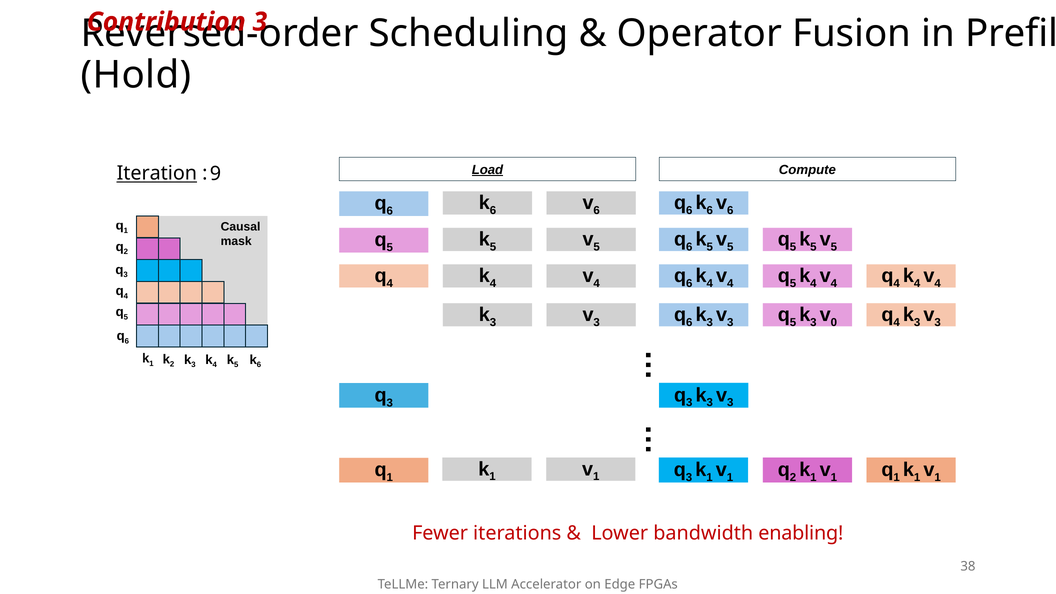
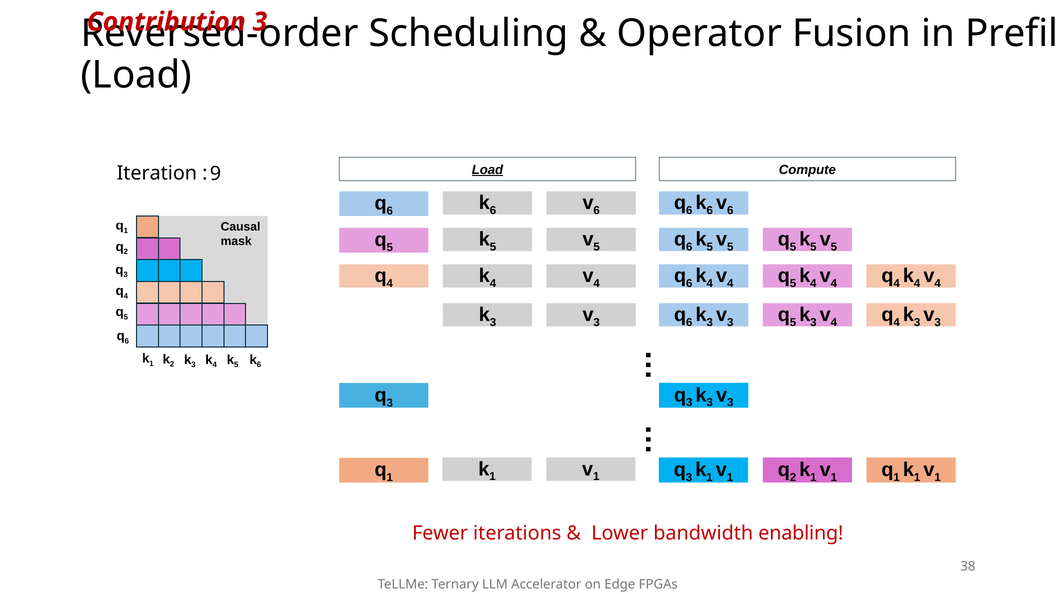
Hold at (136, 75): Hold -> Load
Iteration underline: present -> none
0 at (834, 322): 0 -> 4
